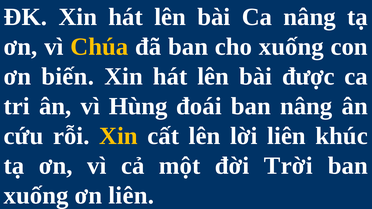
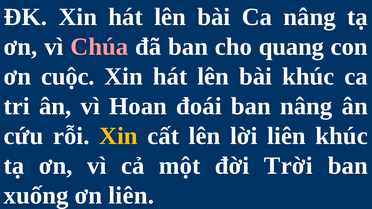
Chúa colour: yellow -> pink
cho xuống: xuống -> quang
biến: biến -> cuộc
bài được: được -> khúc
Hùng: Hùng -> Hoan
